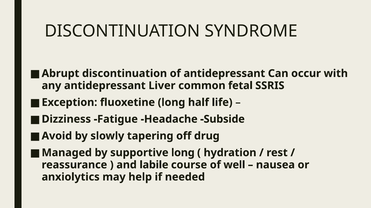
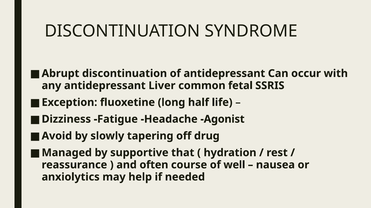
Subside: Subside -> Agonist
supportive long: long -> that
labile: labile -> often
